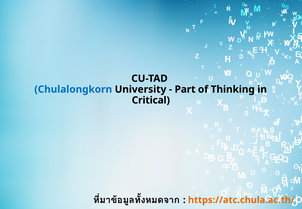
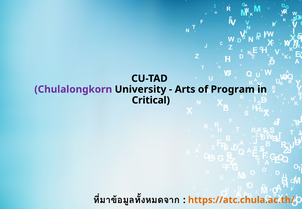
Chulalongkorn colour: blue -> purple
Part: Part -> Arts
Thinking: Thinking -> Program
